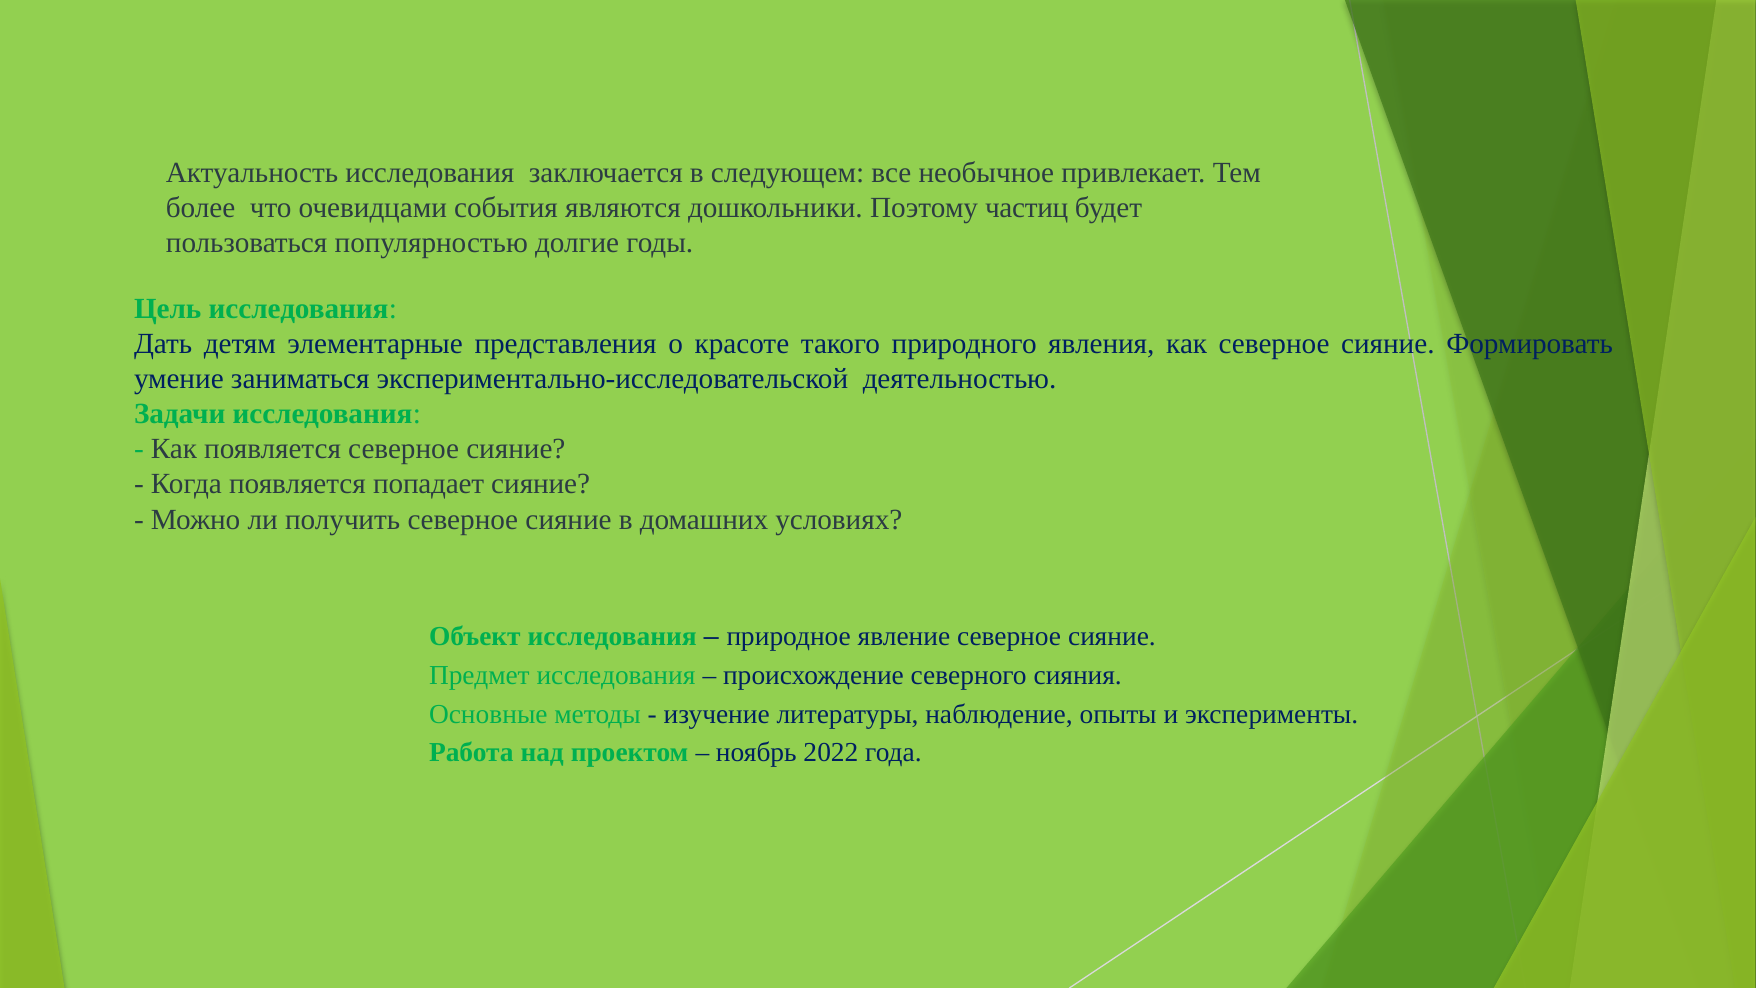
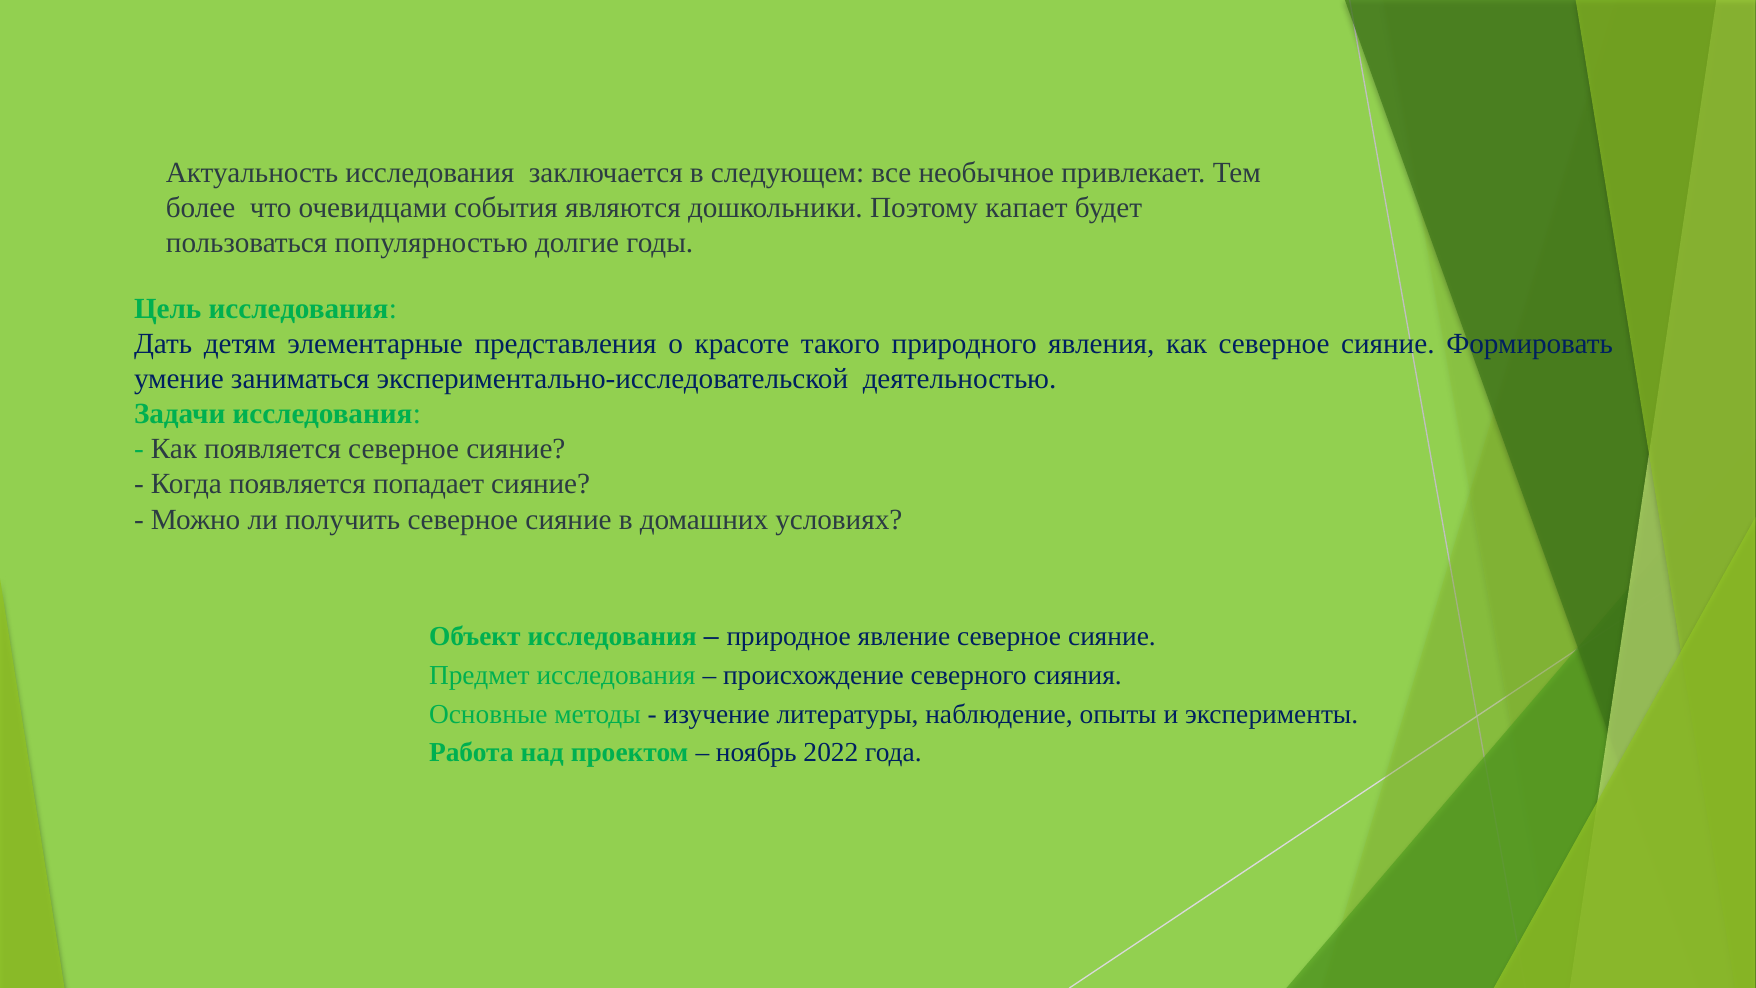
частиц: частиц -> капает
